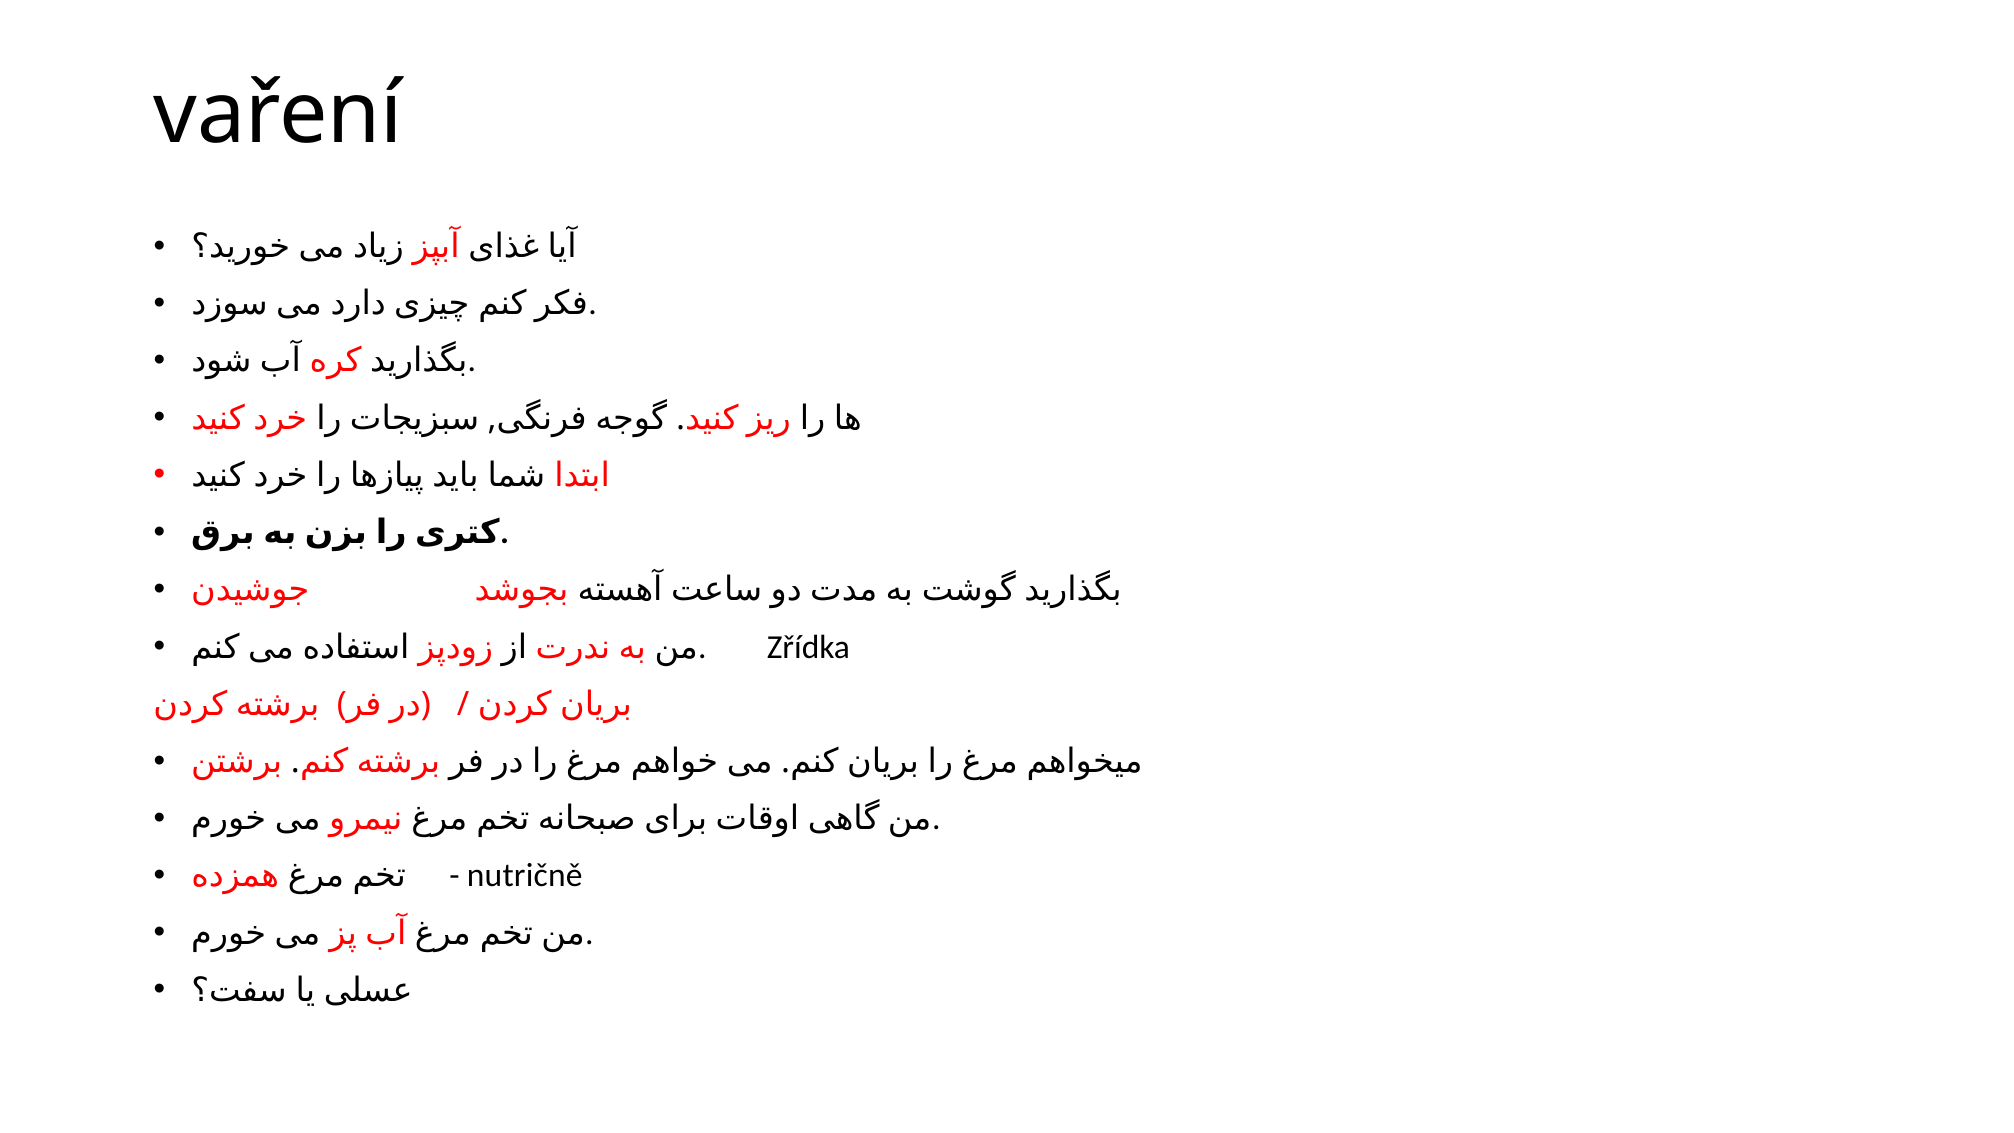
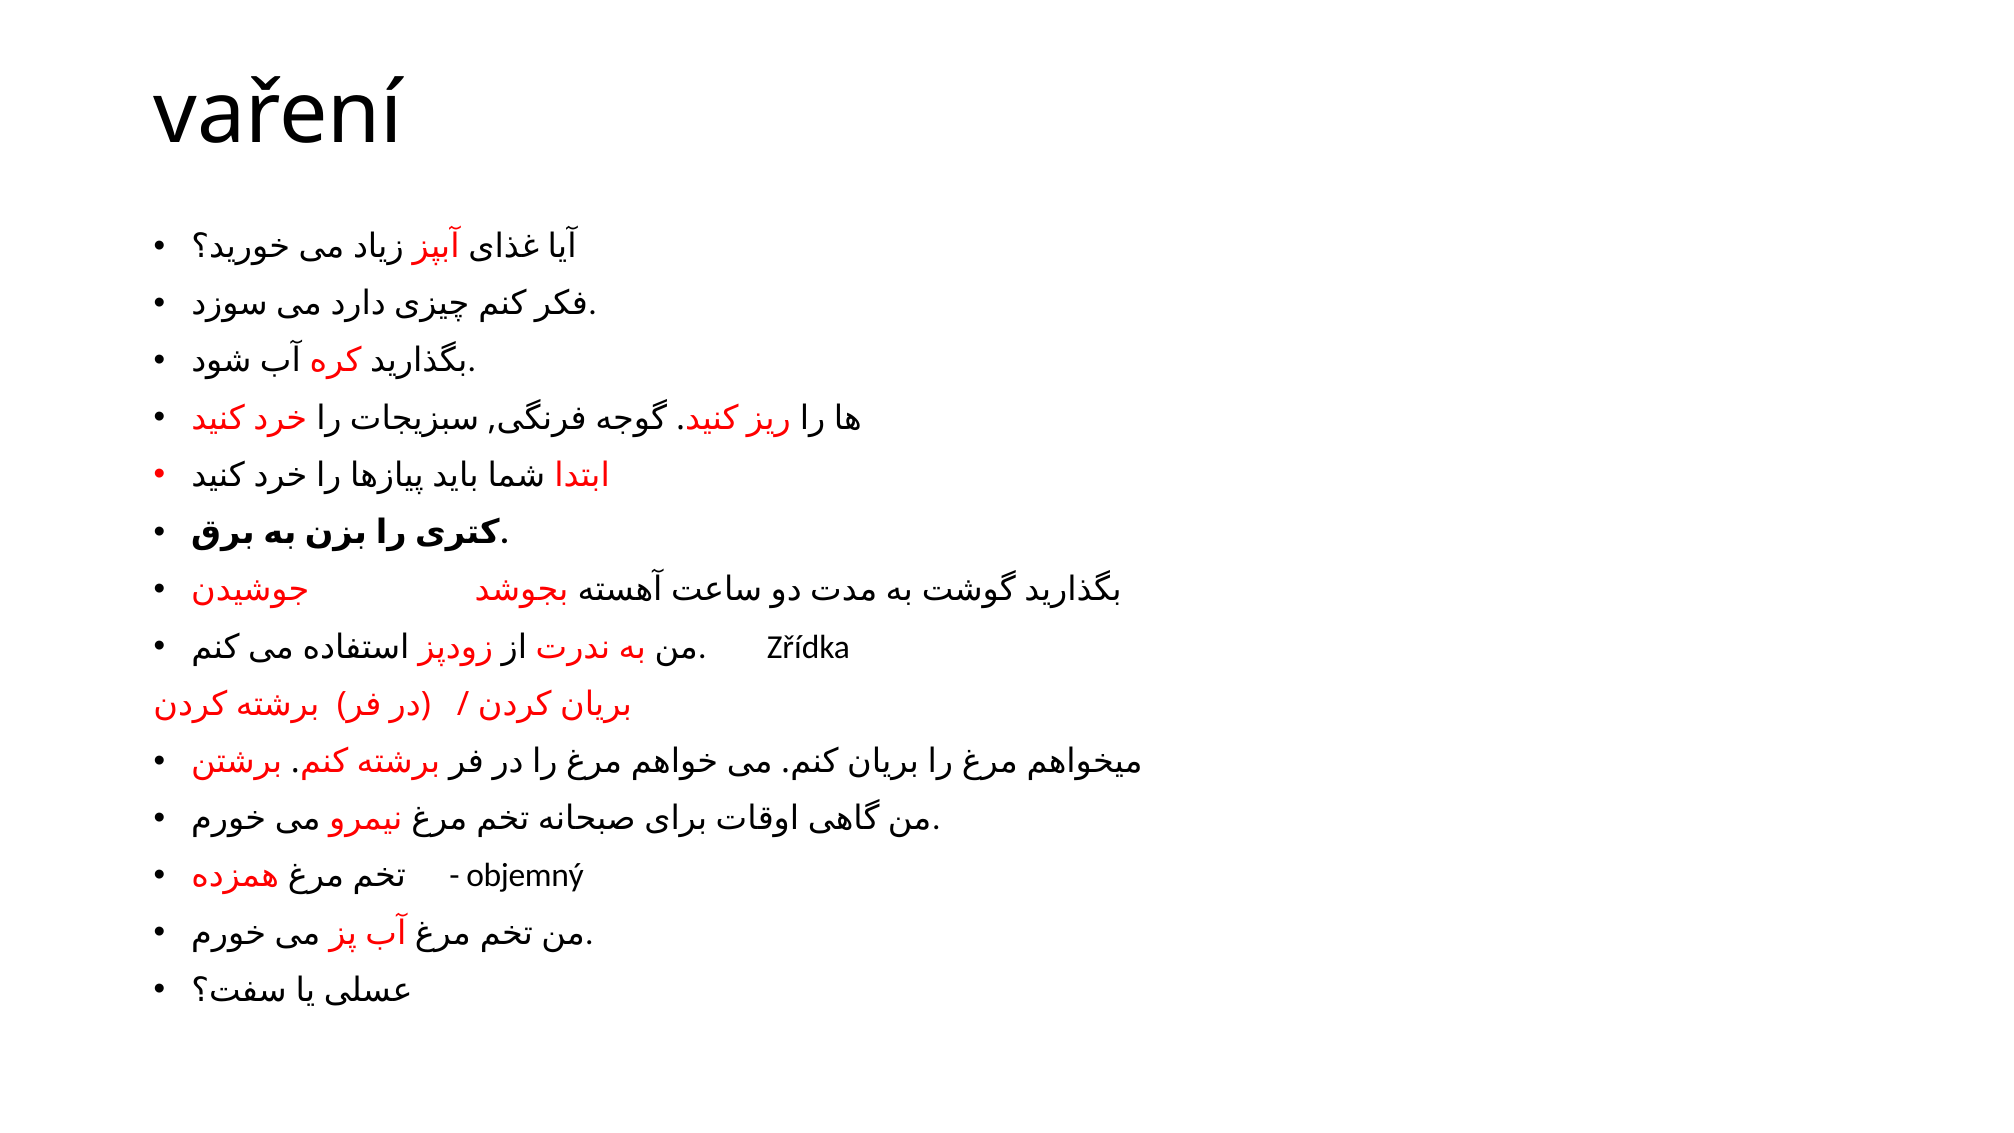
nutričně: nutričně -> objemný
